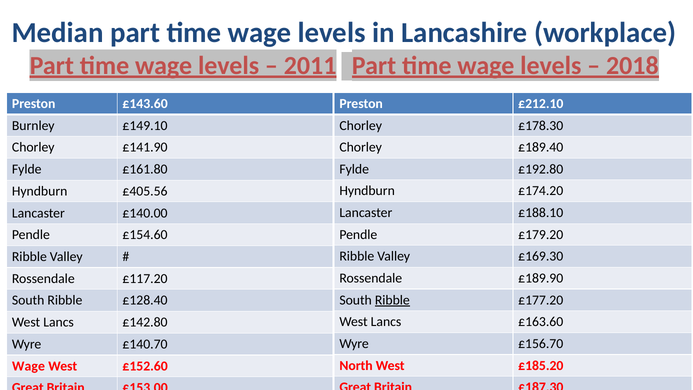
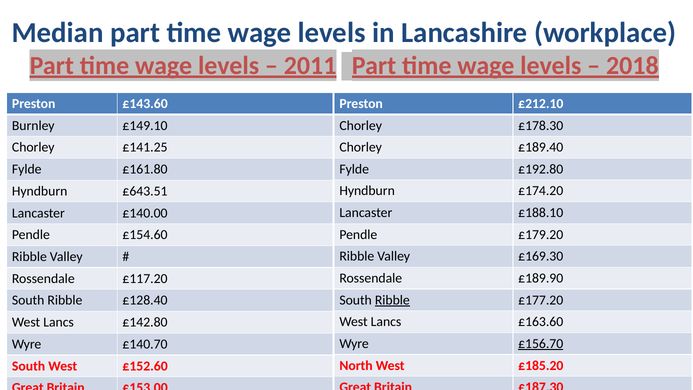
£141.90: £141.90 -> £141.25
£405.56: £405.56 -> £643.51
£156.70 underline: none -> present
Wage at (29, 366): Wage -> South
